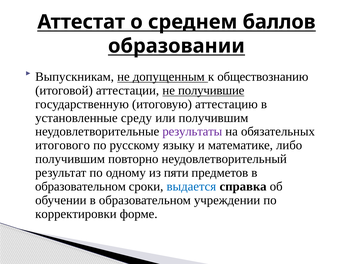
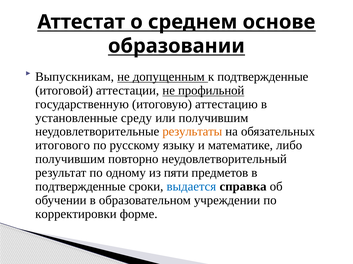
баллов: баллов -> основе
к обществознанию: обществознанию -> подтвержденные
получившие: получившие -> профильной
результаты colour: purple -> orange
образовательном at (80, 187): образовательном -> подтвержденные
